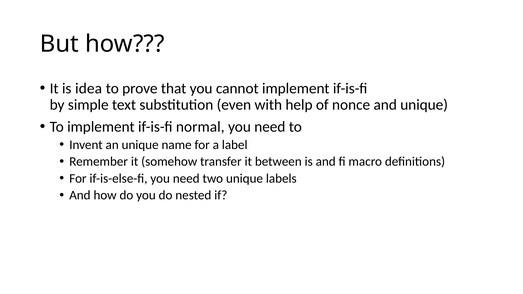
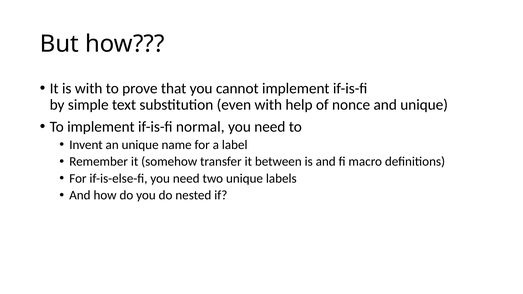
is idea: idea -> with
